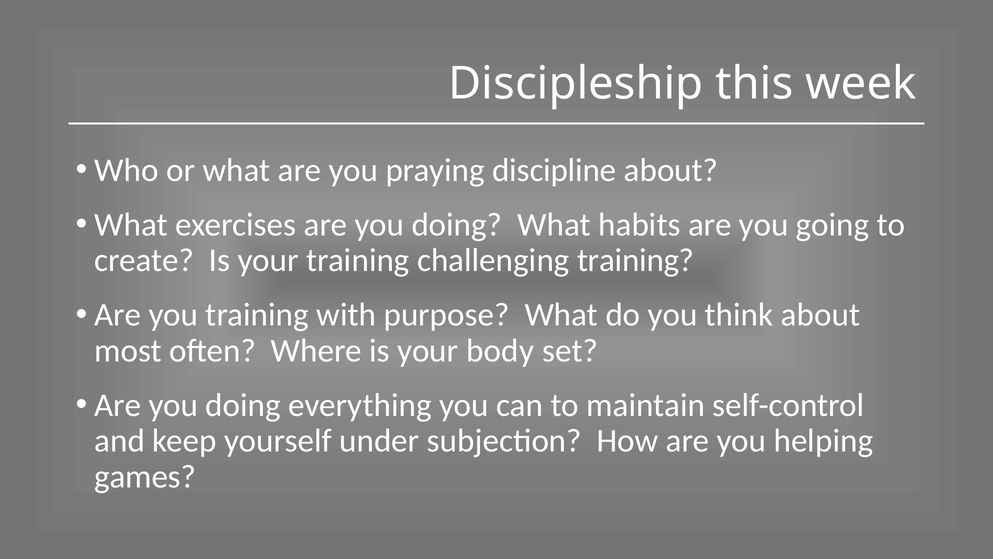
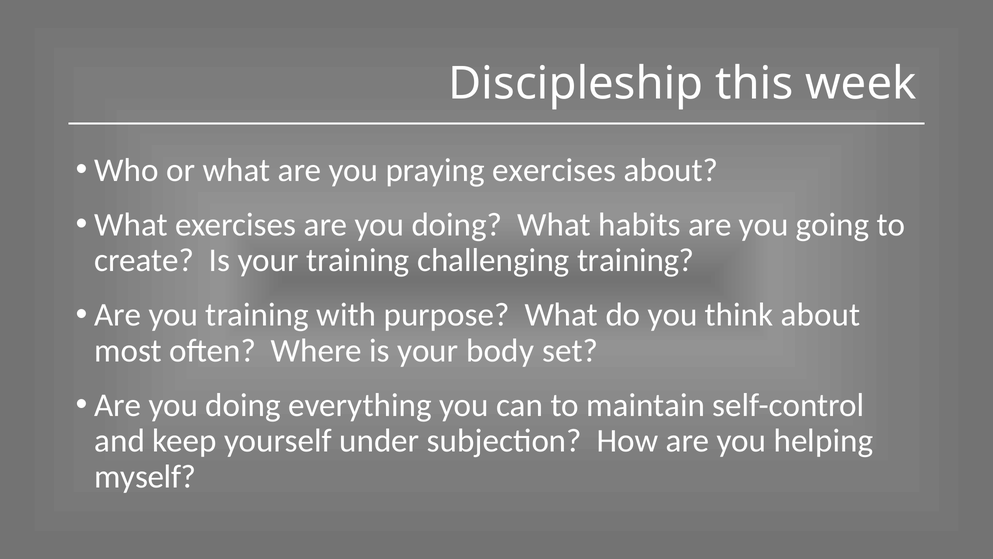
praying discipline: discipline -> exercises
games: games -> myself
